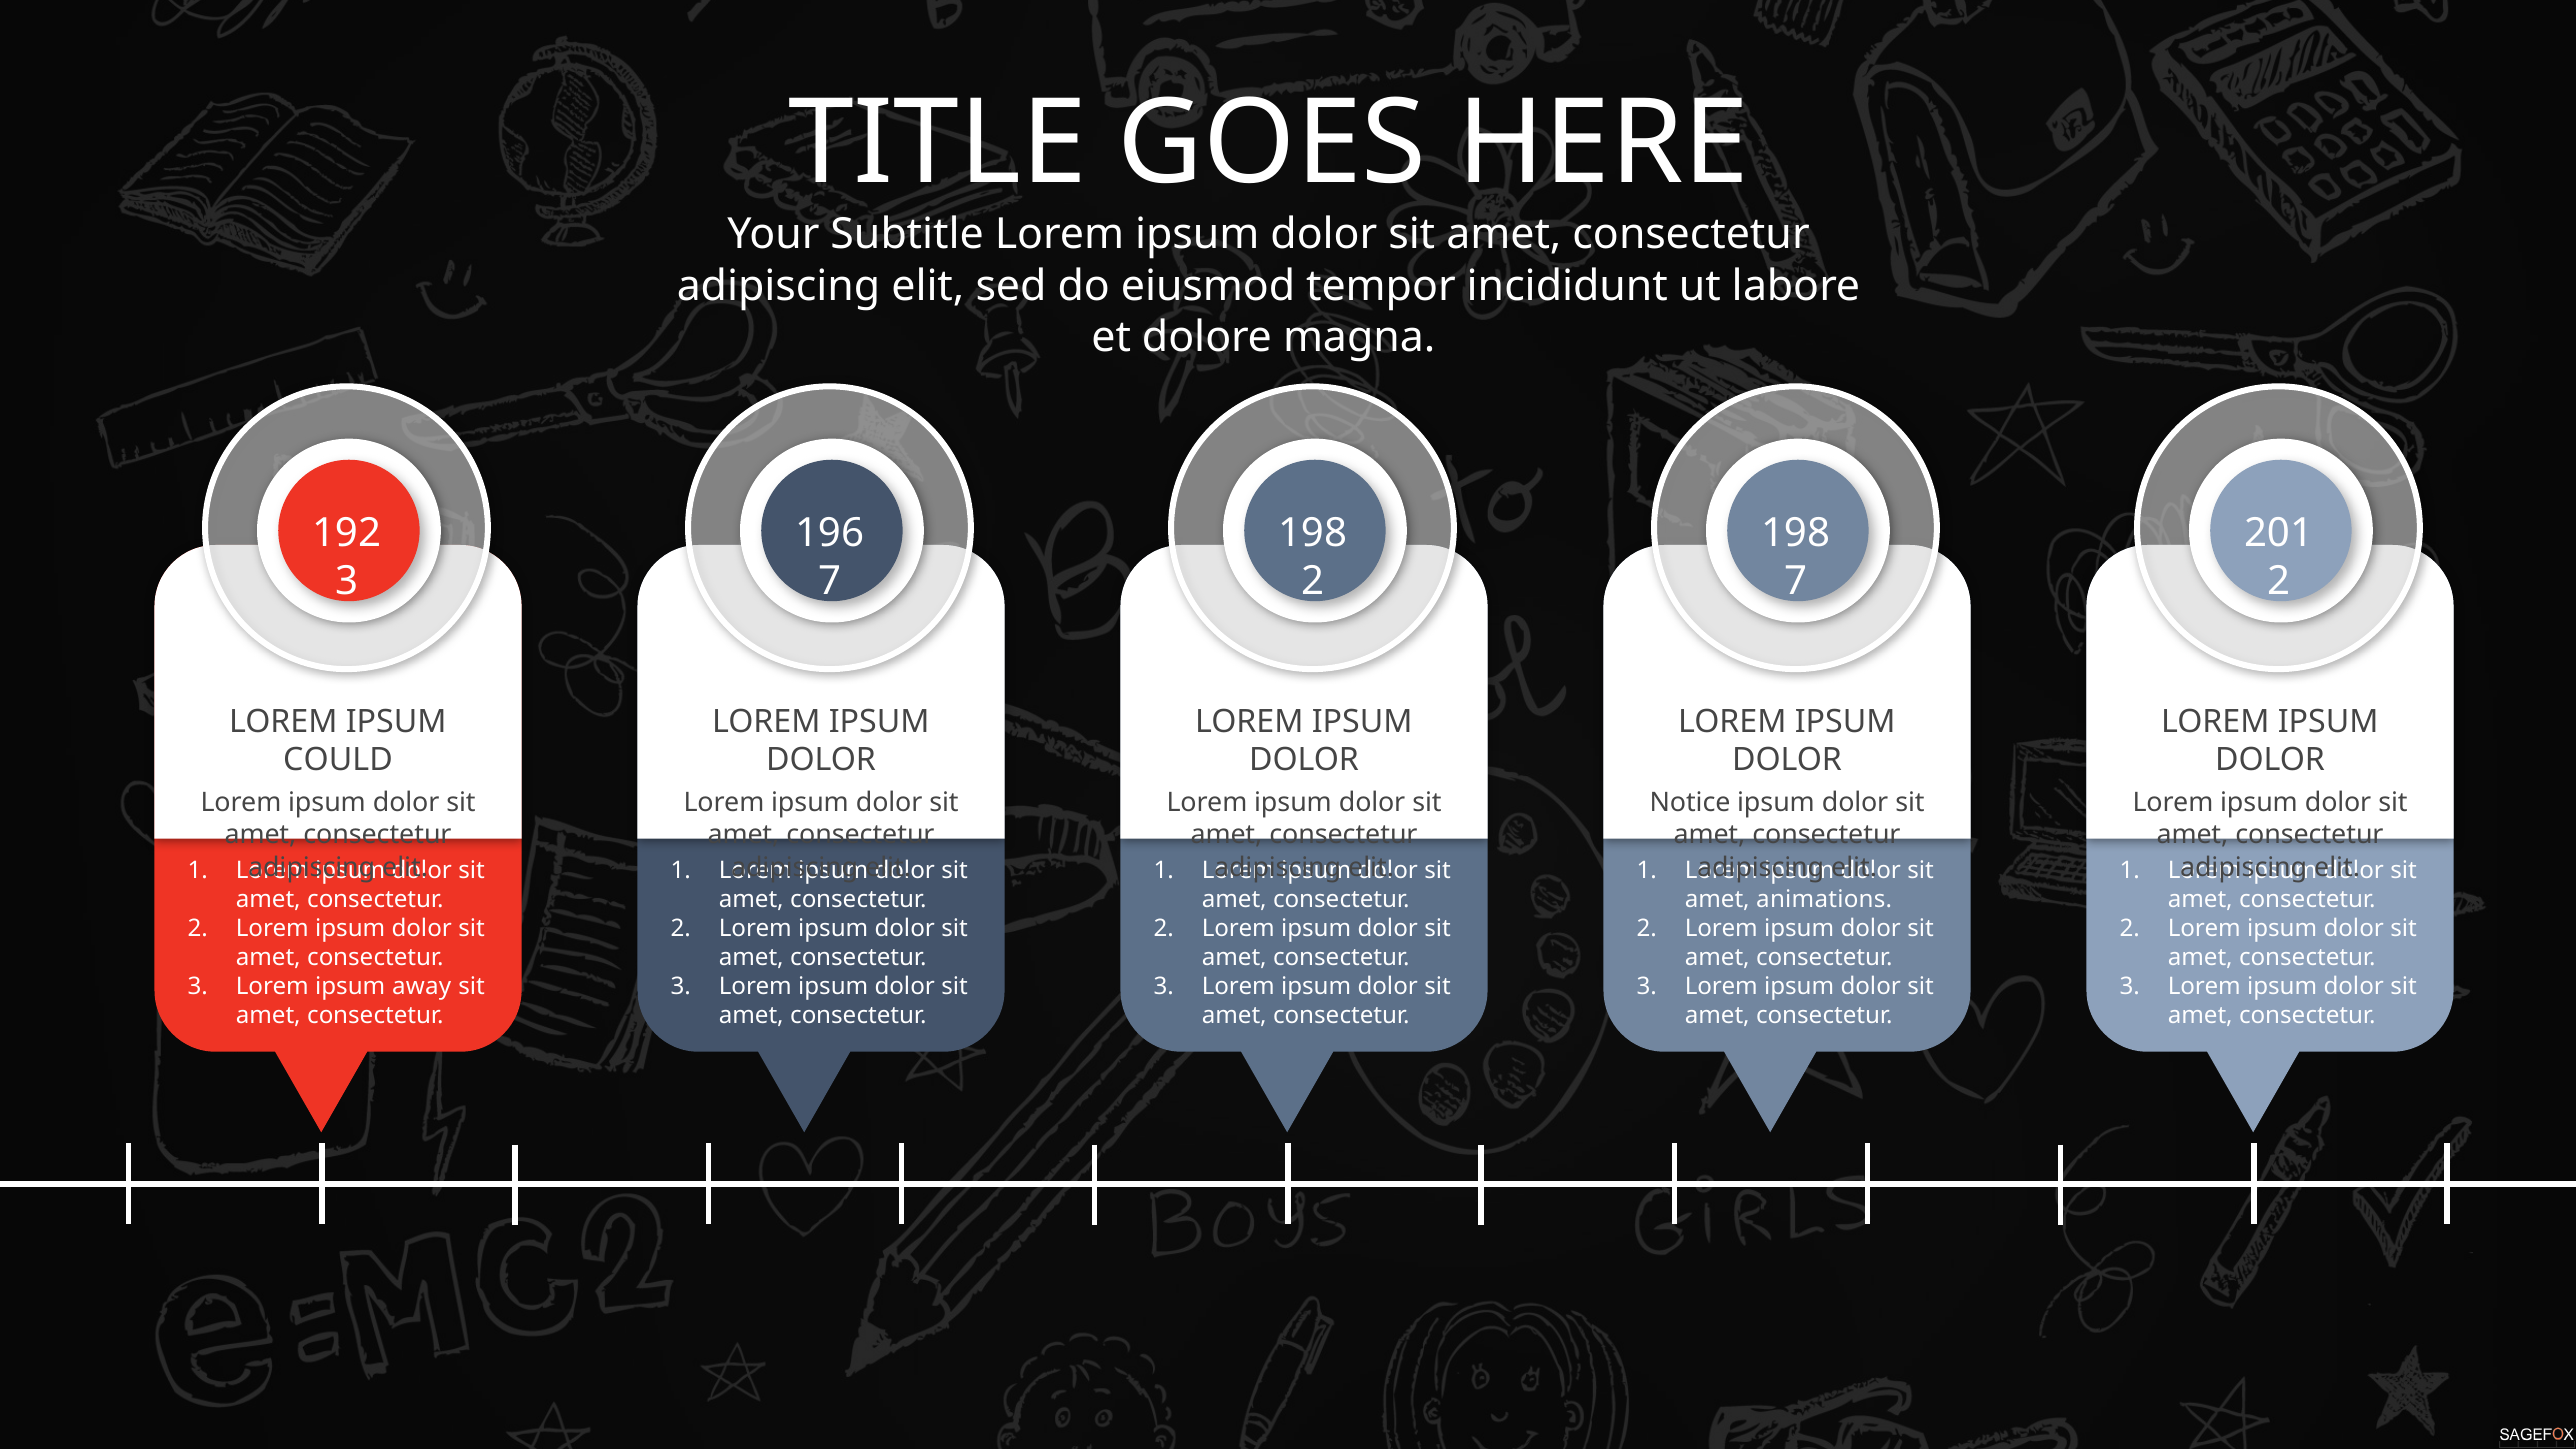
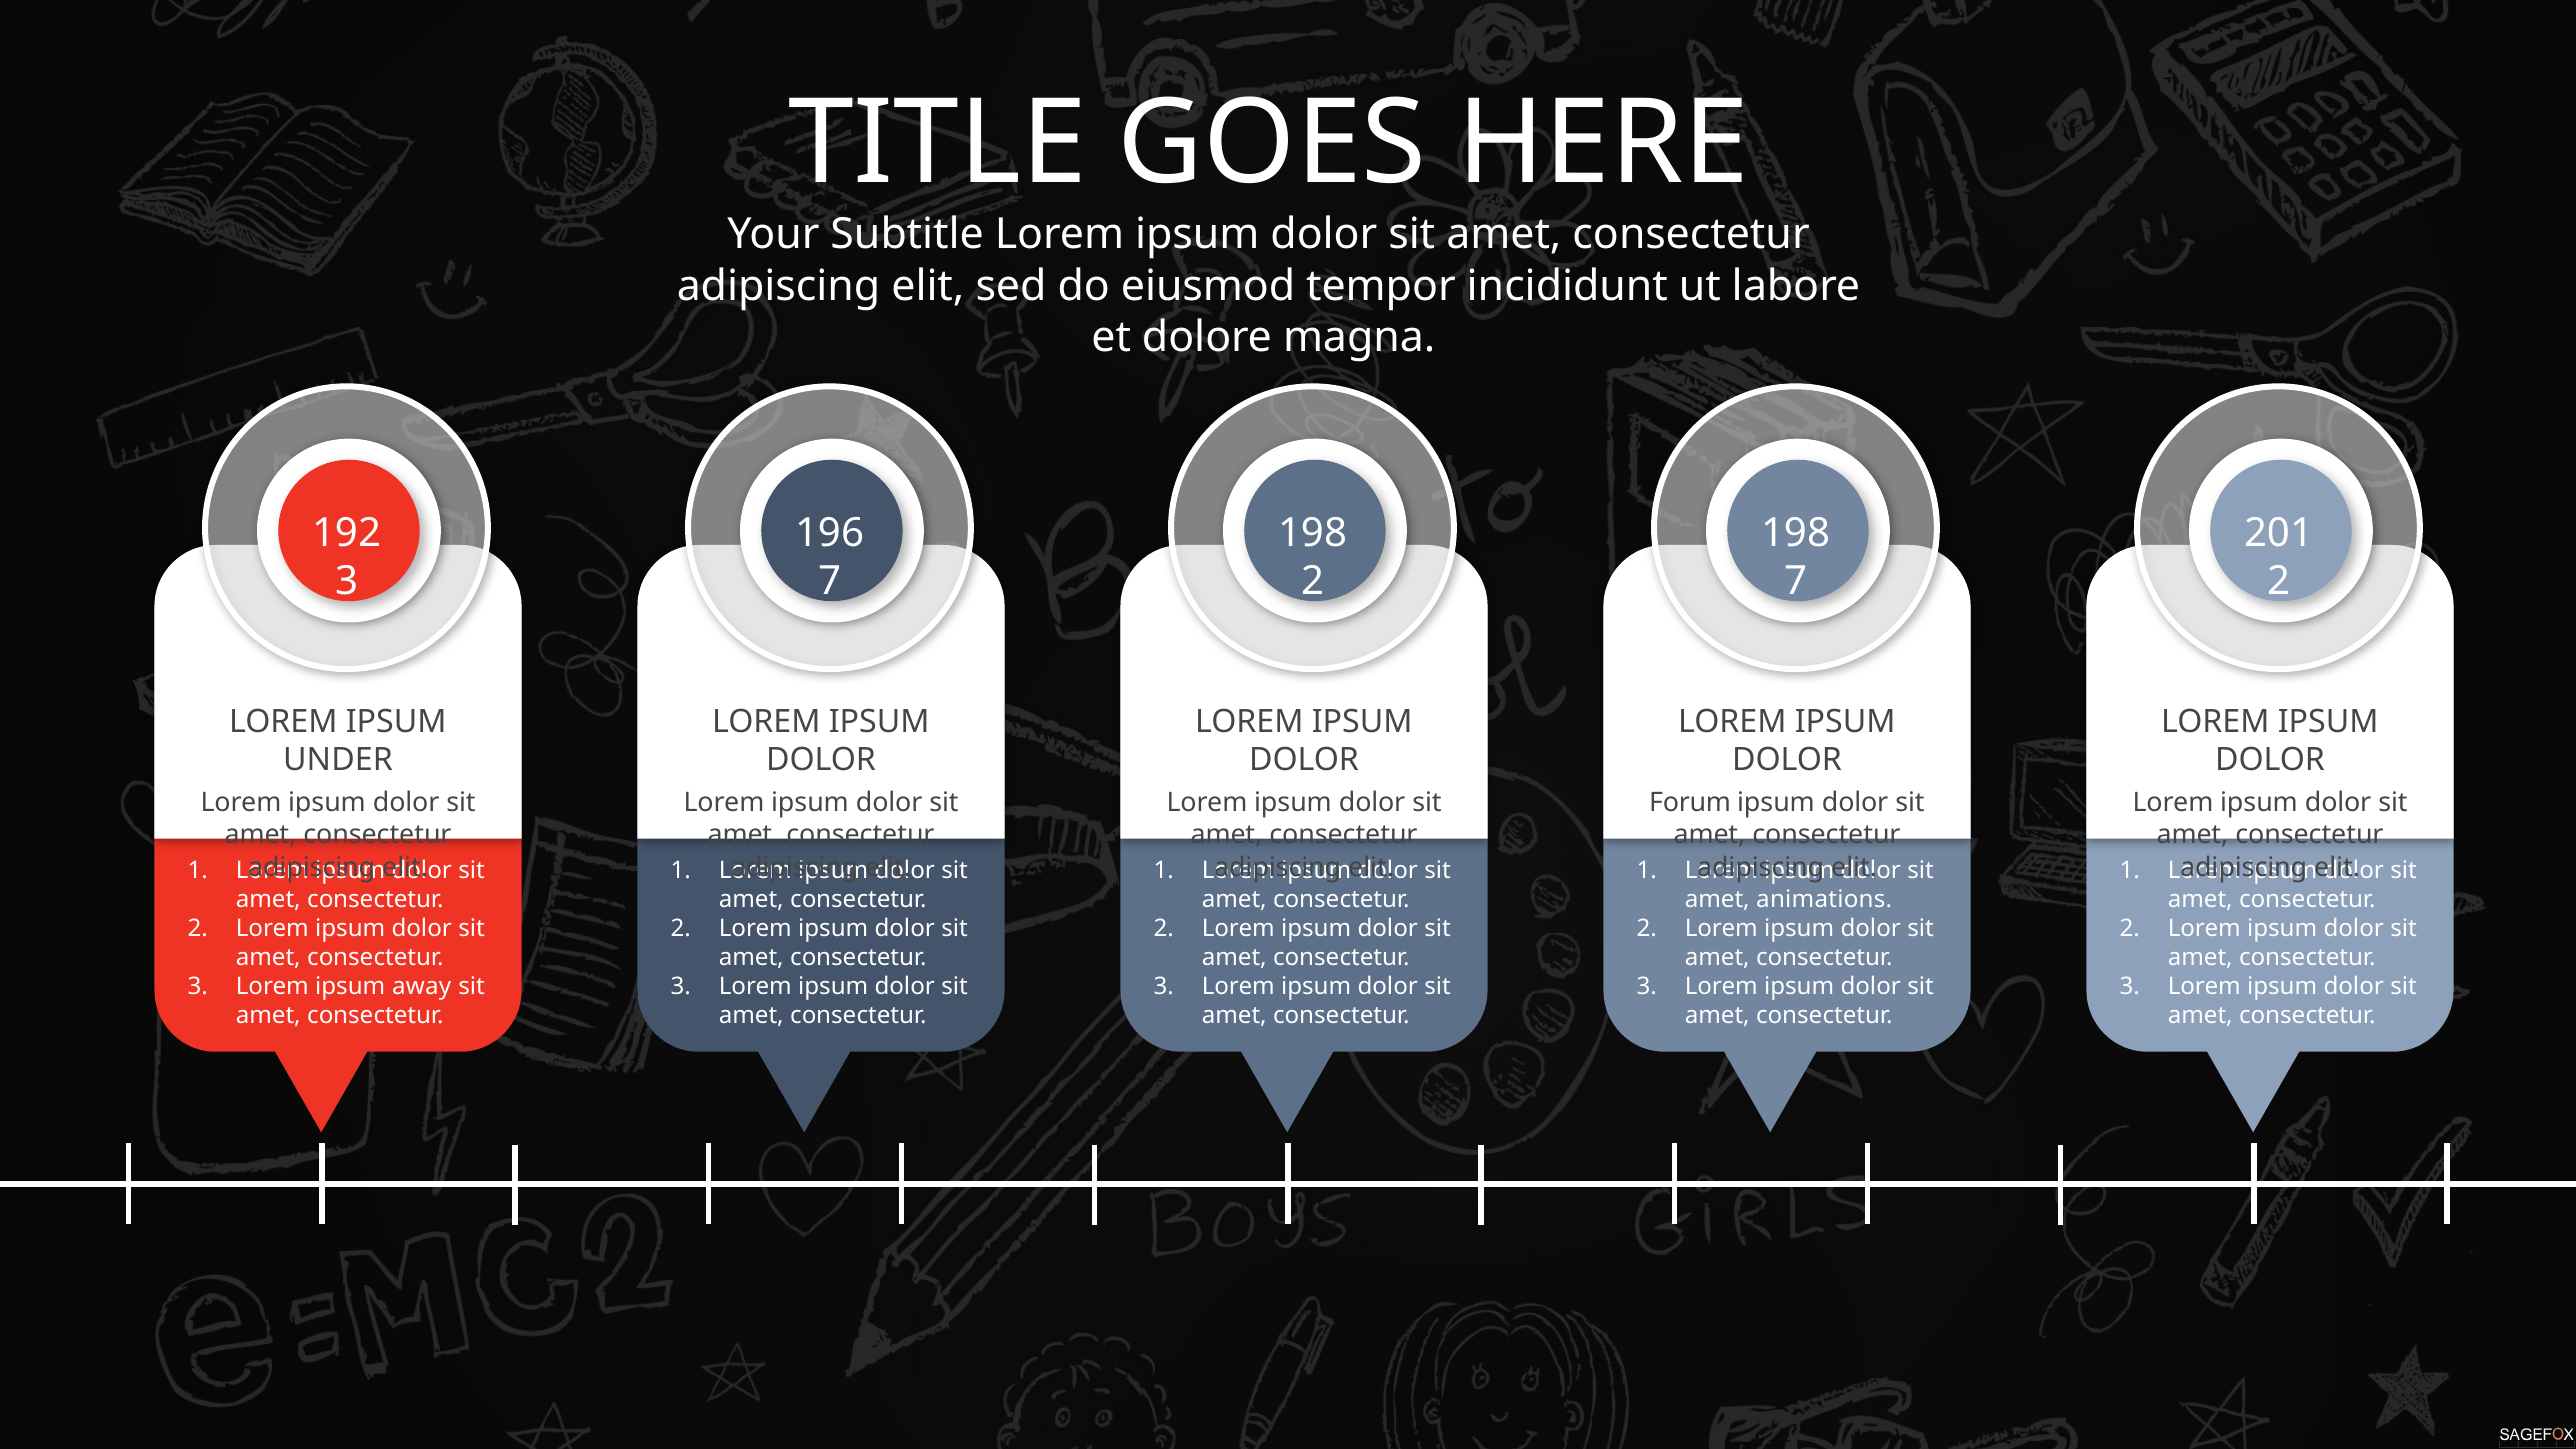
COULD: COULD -> UNDER
Notice: Notice -> Forum
